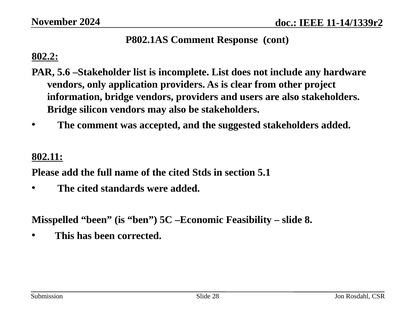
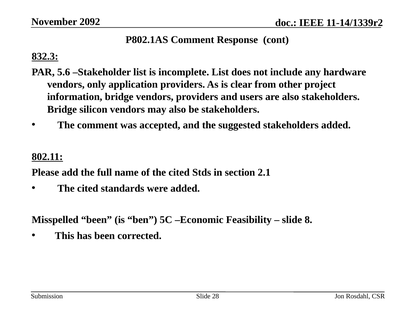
2024: 2024 -> 2092
802.2: 802.2 -> 832.3
5.1: 5.1 -> 2.1
